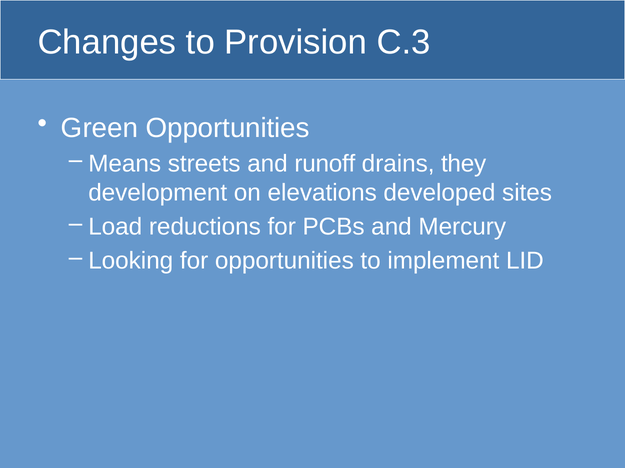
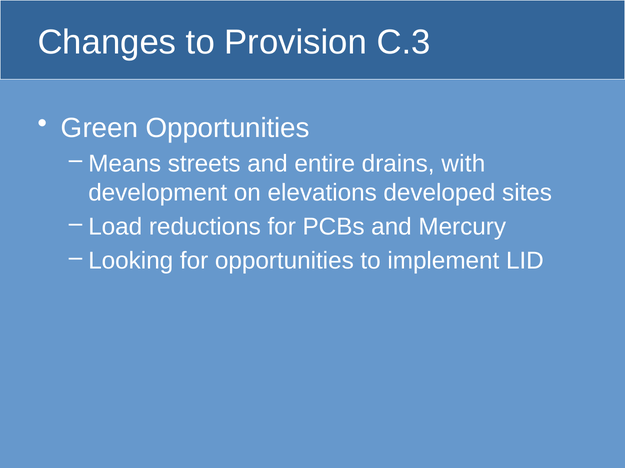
runoff: runoff -> entire
they: they -> with
